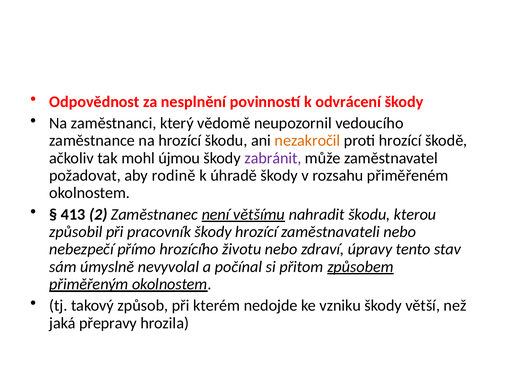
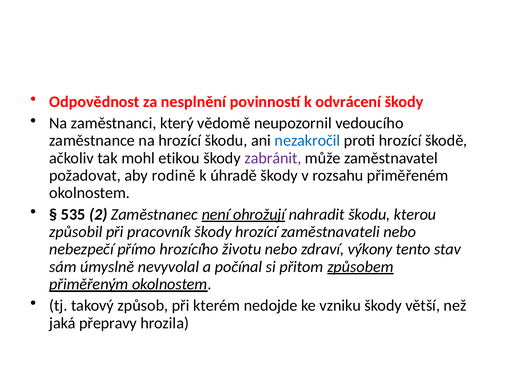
nezakročil colour: orange -> blue
újmou: újmou -> etikou
413: 413 -> 535
většímu: většímu -> ohrožují
úpravy: úpravy -> výkony
